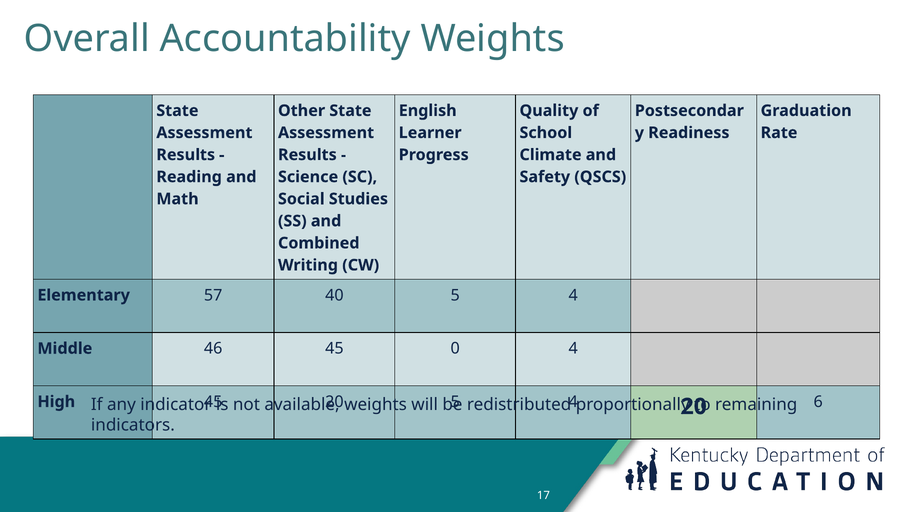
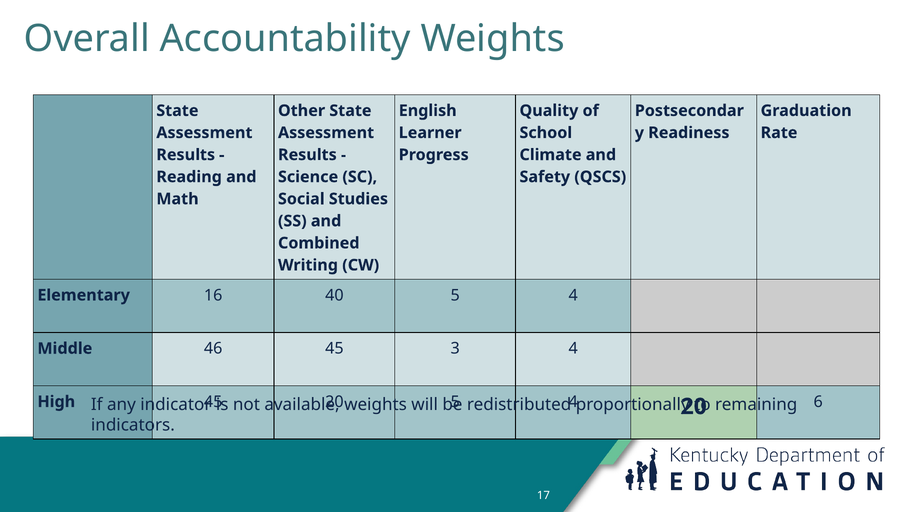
57: 57 -> 16
0: 0 -> 3
